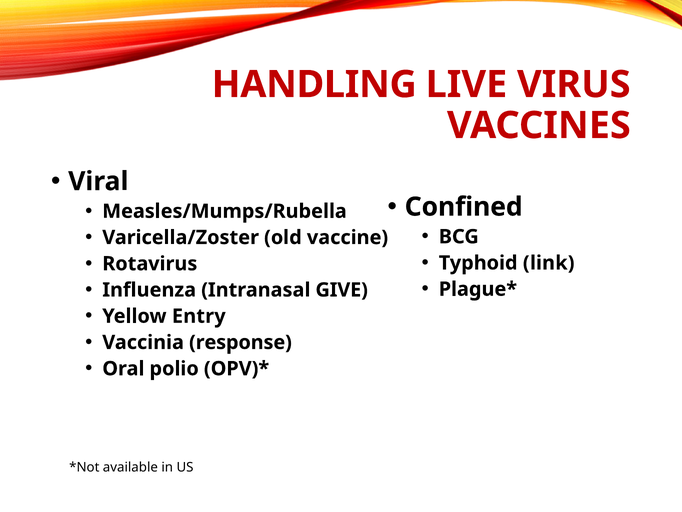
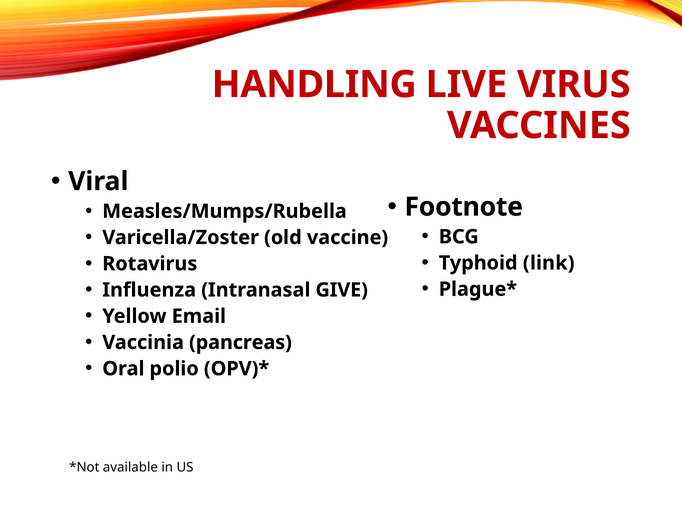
Confined: Confined -> Footnote
Entry: Entry -> Email
response: response -> pancreas
